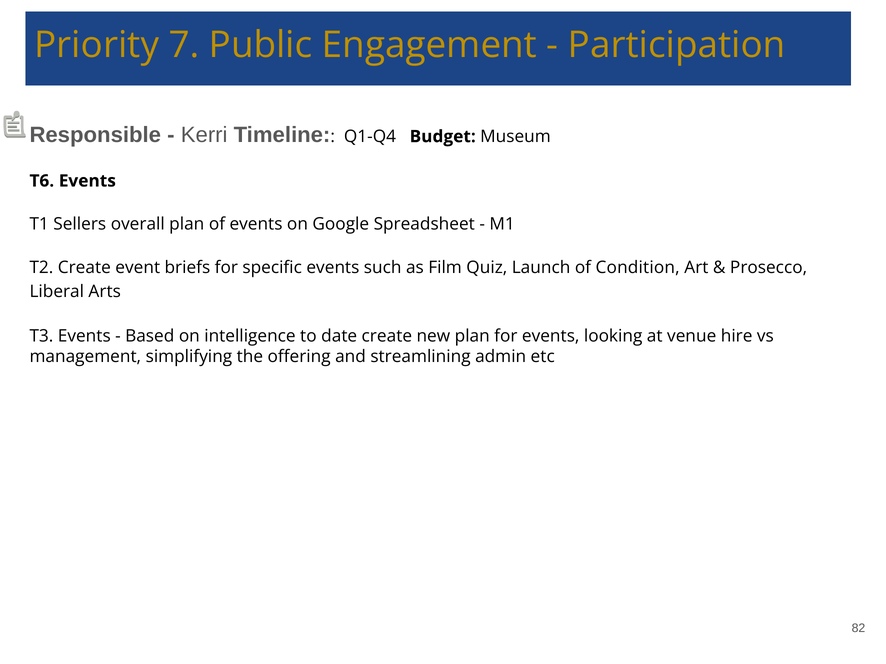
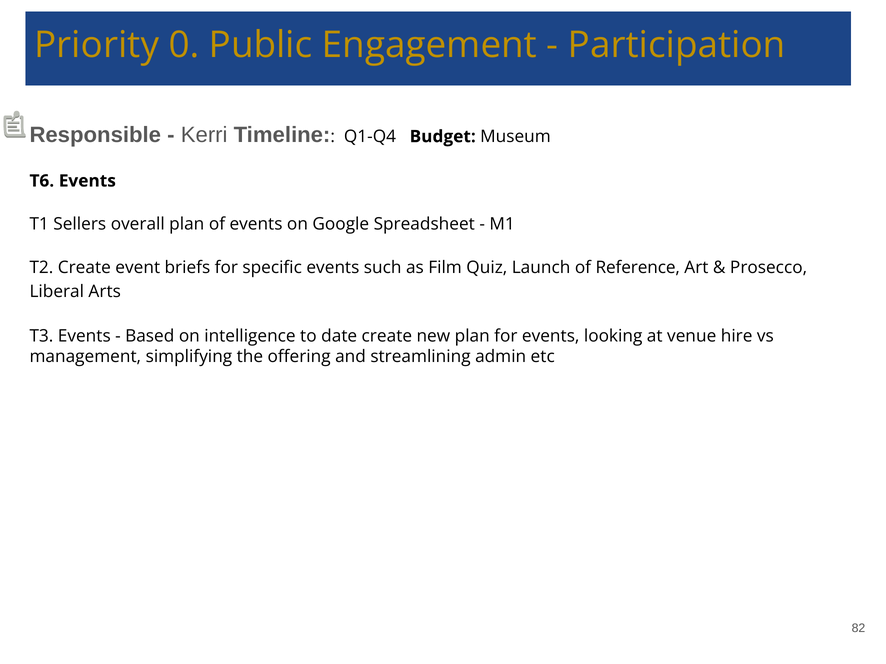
7: 7 -> 0
Condition: Condition -> Reference
